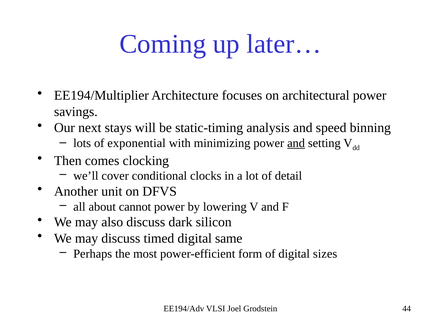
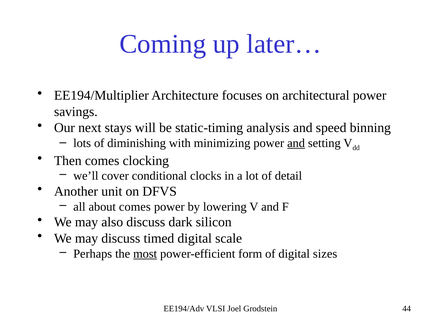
exponential: exponential -> diminishing
about cannot: cannot -> comes
same: same -> scale
most underline: none -> present
